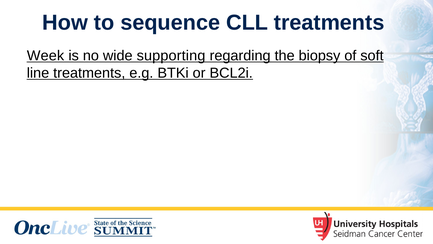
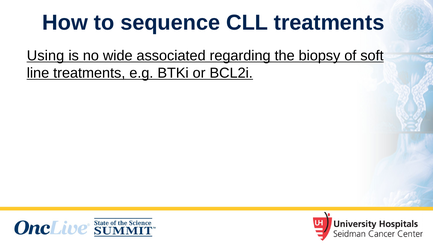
Week: Week -> Using
supporting: supporting -> associated
